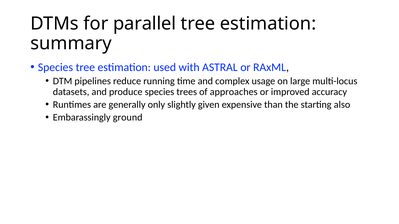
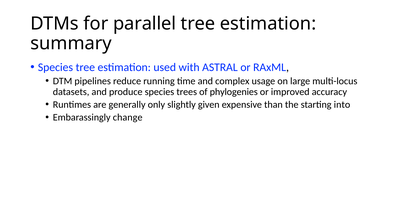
approaches: approaches -> phylogenies
also: also -> into
ground: ground -> change
